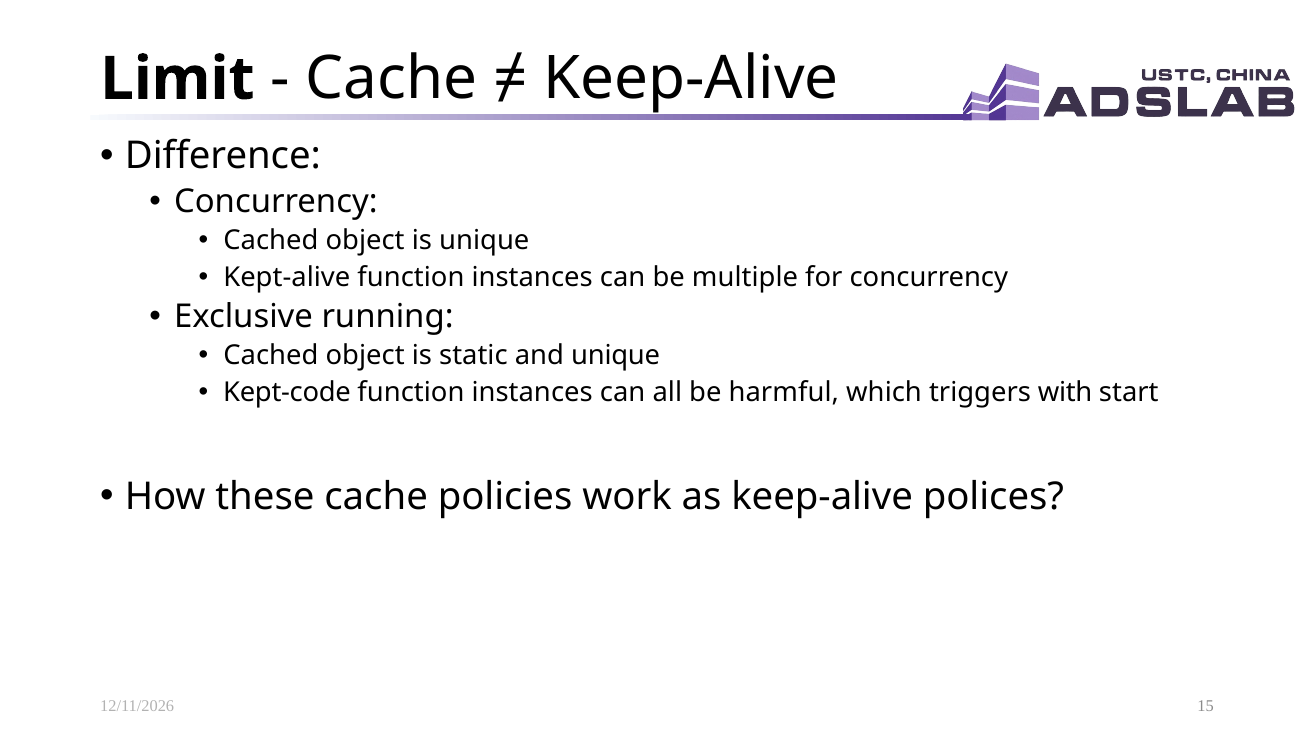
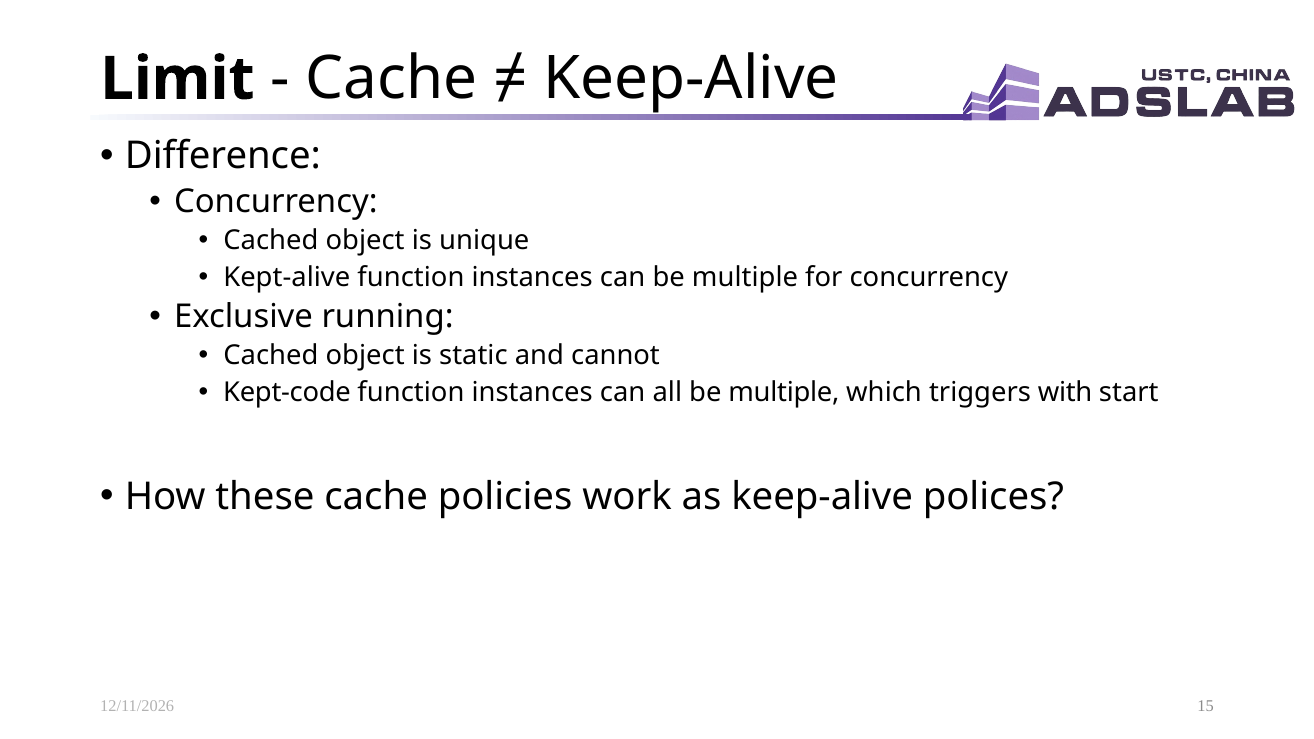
and unique: unique -> cannot
all be harmful: harmful -> multiple
